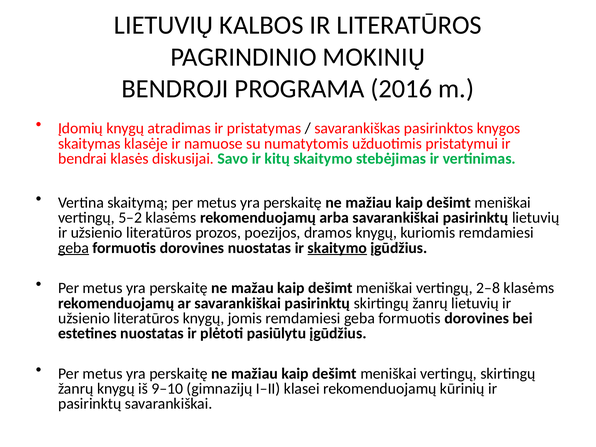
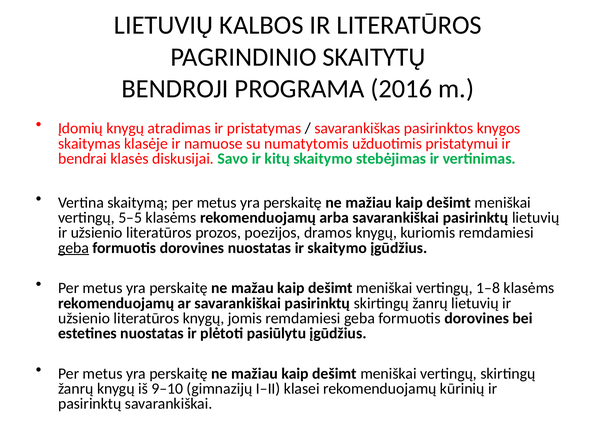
MOKINIŲ: MOKINIŲ -> SKAITYTŲ
5–2: 5–2 -> 5–5
skaitymo at (337, 248) underline: present -> none
2–8: 2–8 -> 1–8
